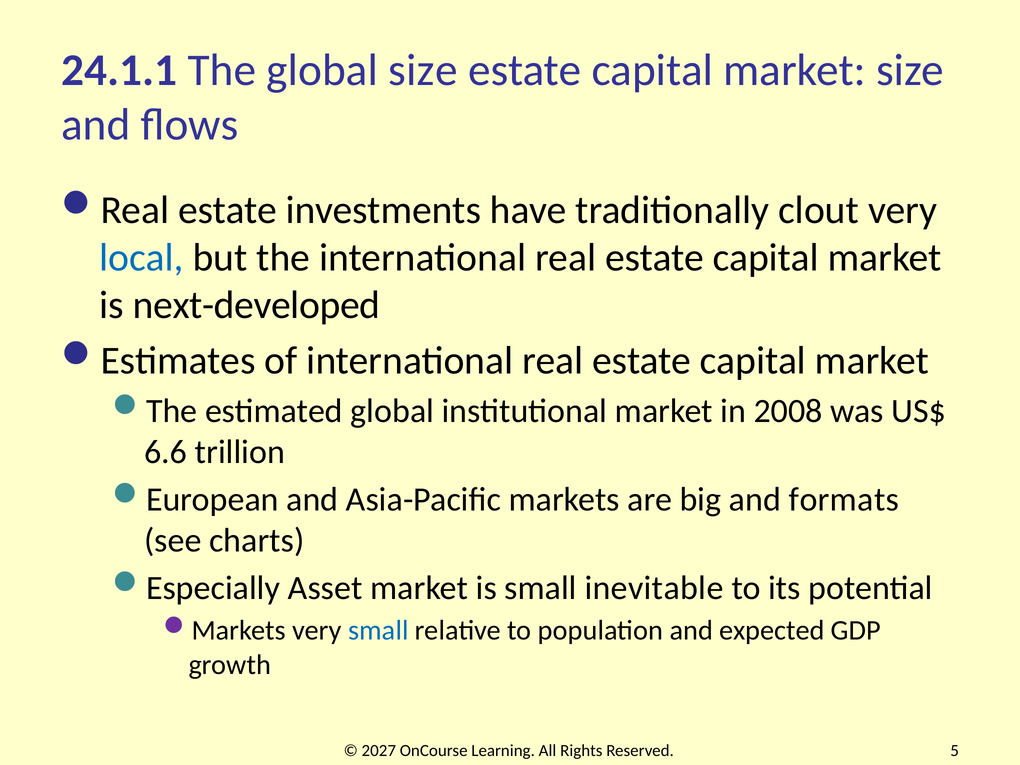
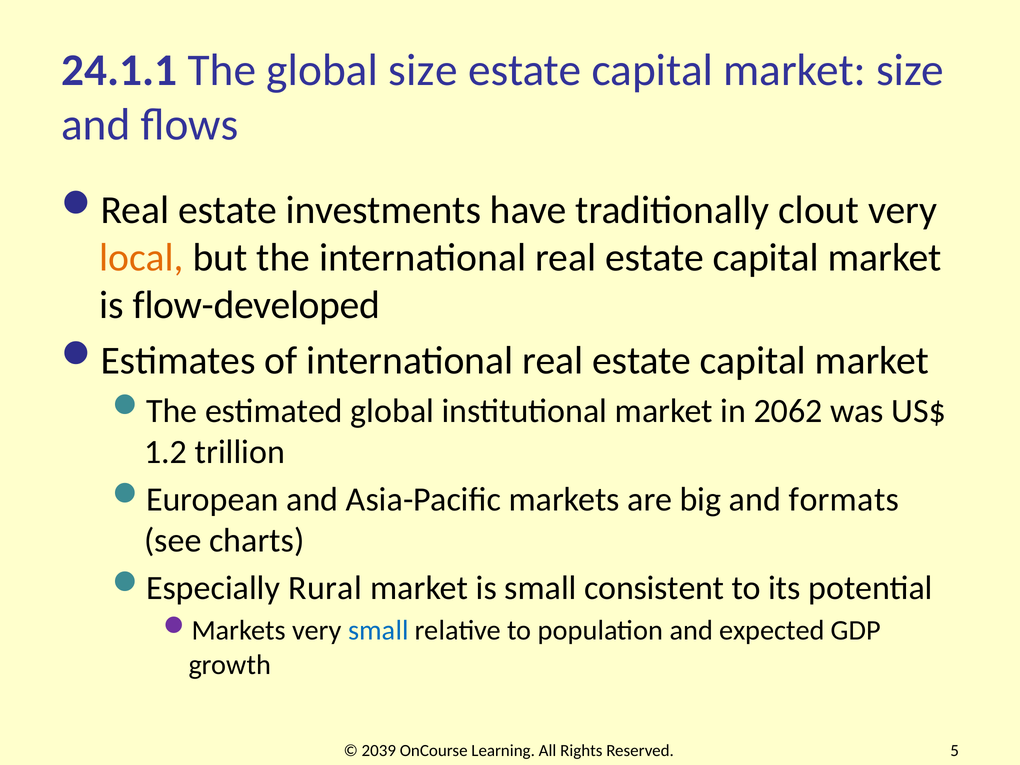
local colour: blue -> orange
next-developed: next-developed -> flow-developed
2008: 2008 -> 2062
6.6: 6.6 -> 1.2
Asset: Asset -> Rural
inevitable: inevitable -> consistent
2027: 2027 -> 2039
